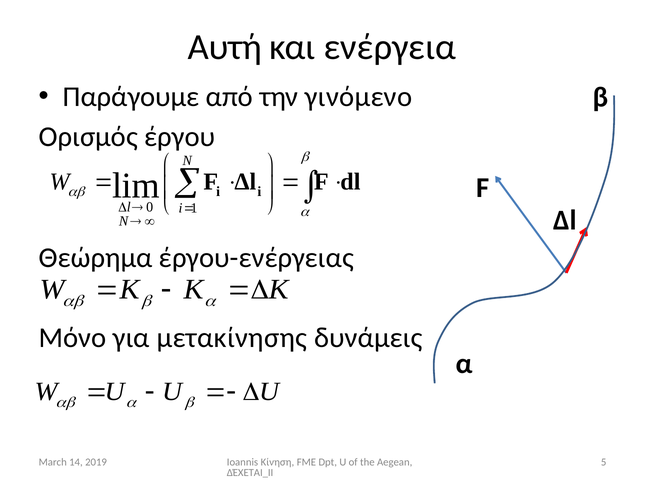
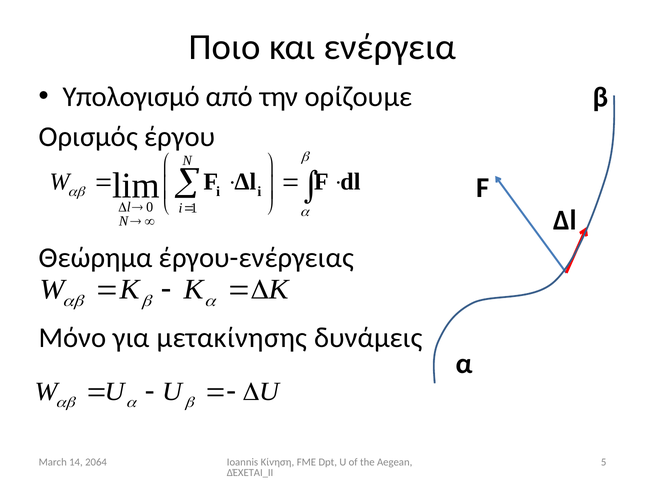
Αυτή: Αυτή -> Ποιο
Παράγουμε: Παράγουμε -> Υπολογισμό
γινόμενο: γινόμενο -> ορίζουμε
2019: 2019 -> 2064
